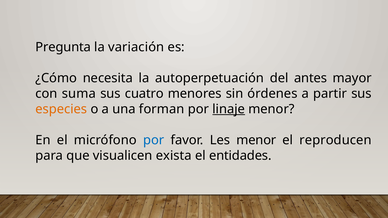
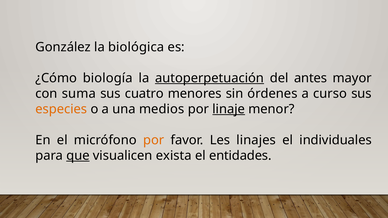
Pregunta: Pregunta -> González
variación: variación -> biológica
necesita: necesita -> biología
autoperpetuación underline: none -> present
partir: partir -> curso
forman: forman -> medios
por at (154, 140) colour: blue -> orange
Les menor: menor -> linajes
reproducen: reproducen -> individuales
que underline: none -> present
